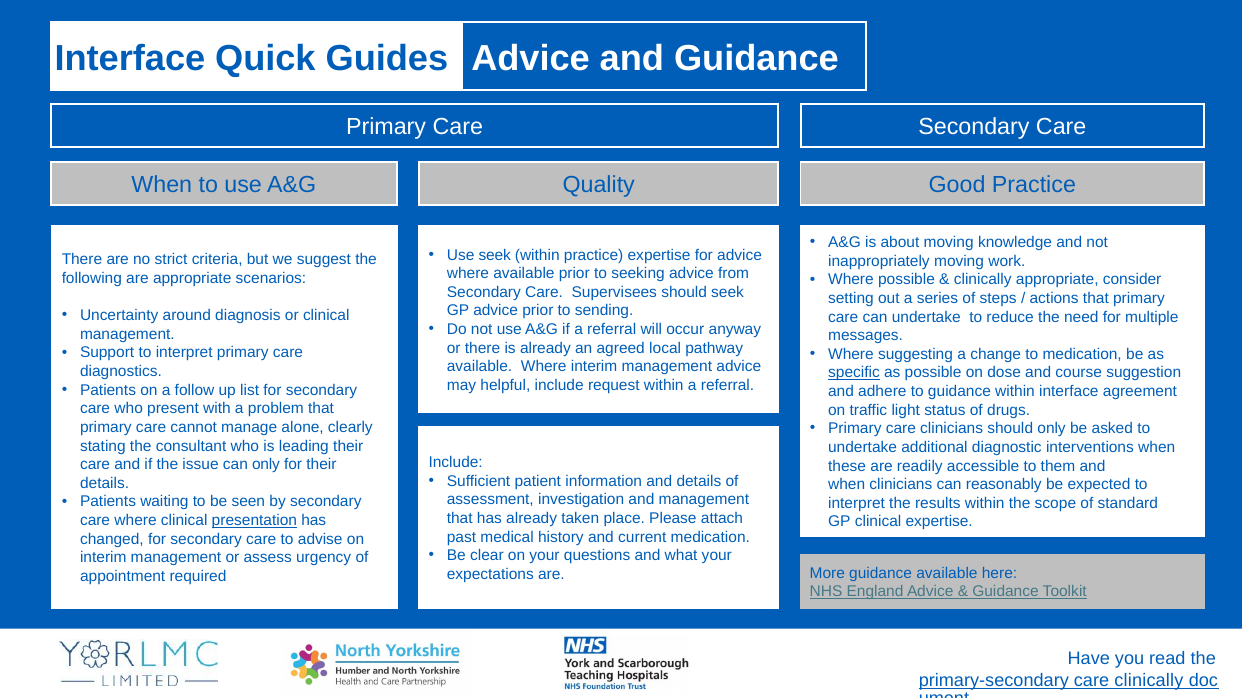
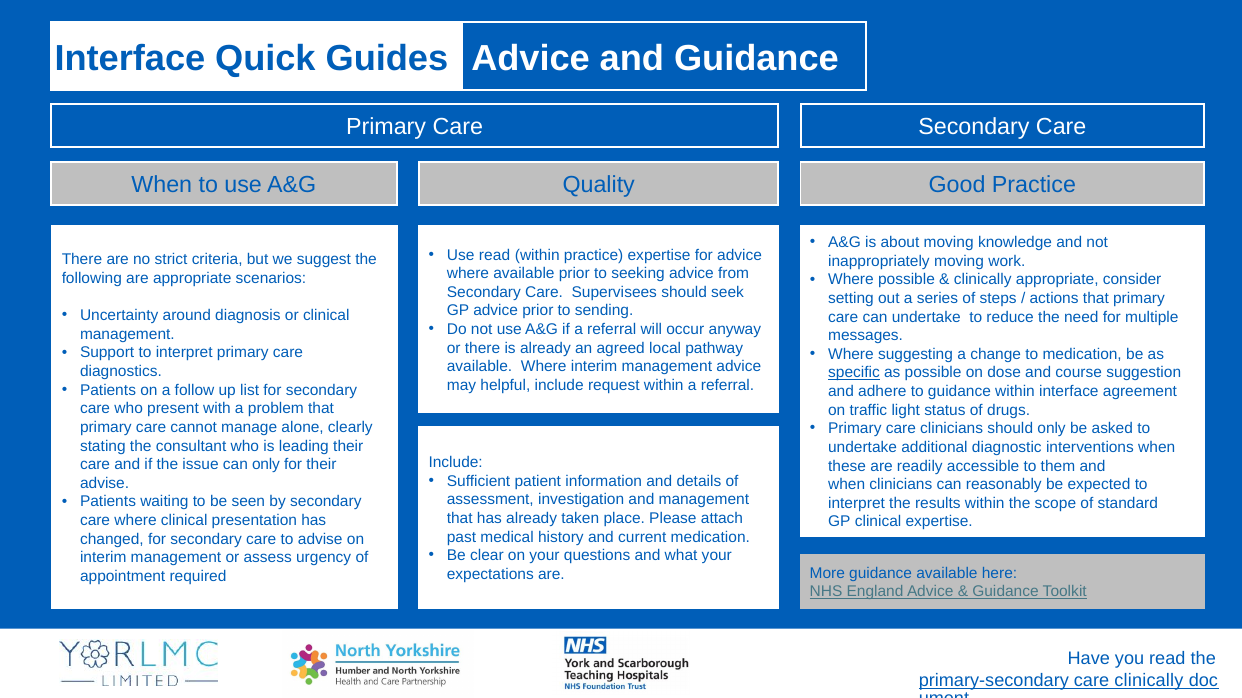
Use seek: seek -> read
details at (105, 484): details -> advise
presentation underline: present -> none
